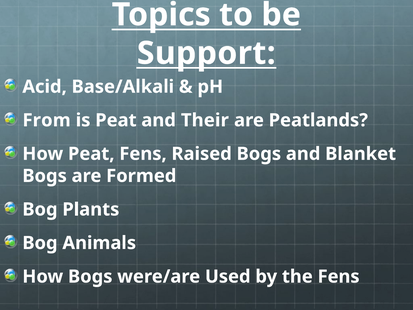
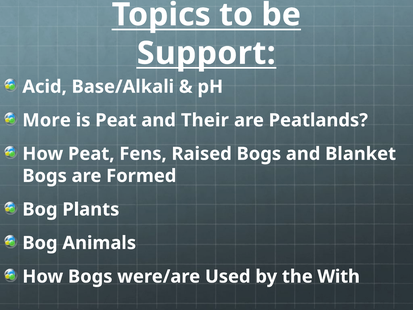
From: From -> More
the Fens: Fens -> With
